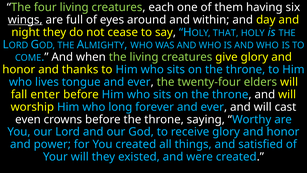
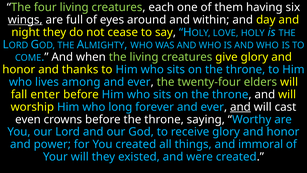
THAT: THAT -> LOVE
tongue: tongue -> among
and at (240, 107) underline: none -> present
satisfied: satisfied -> immoral
